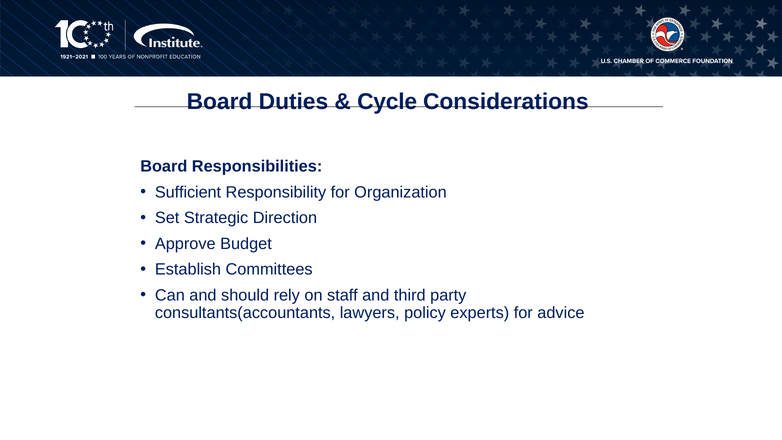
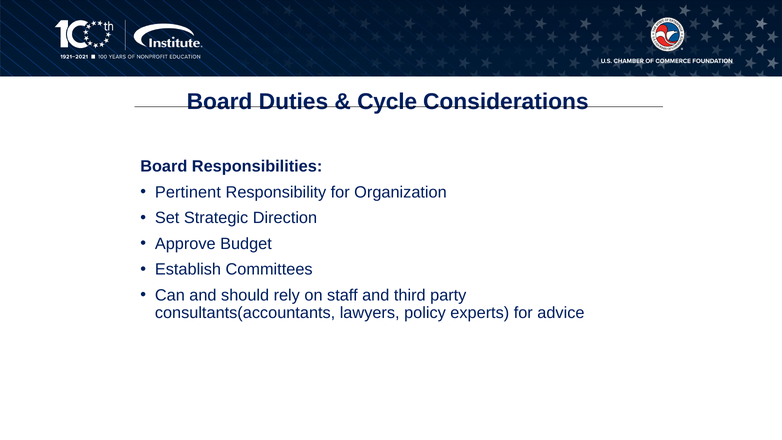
Sufficient: Sufficient -> Pertinent
